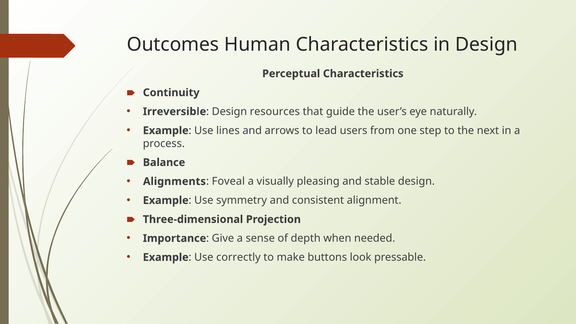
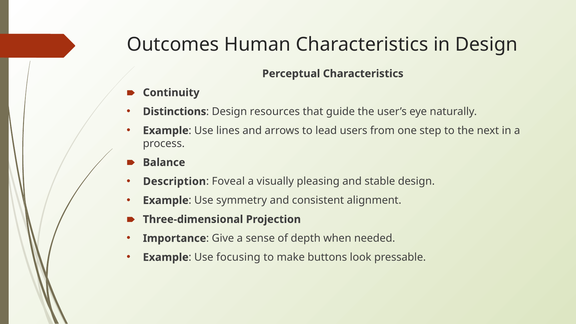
Irreversible: Irreversible -> Distinctions
Alignments: Alignments -> Description
correctly: correctly -> focusing
